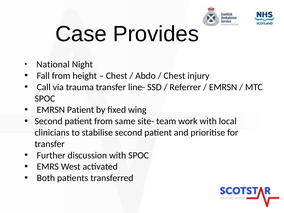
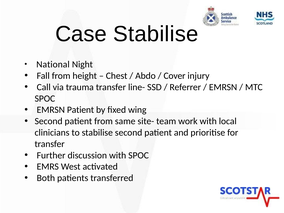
Case Provides: Provides -> Stabilise
Chest at (174, 76): Chest -> Cover
